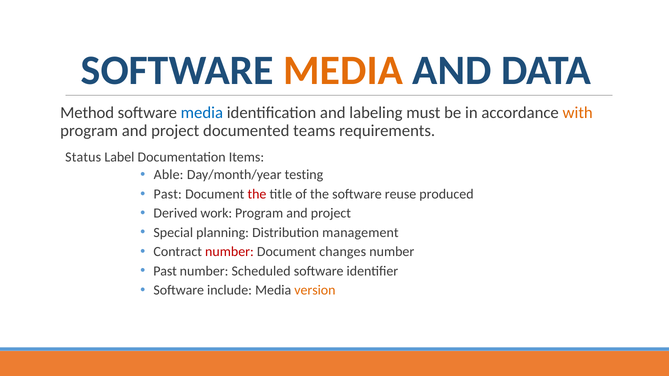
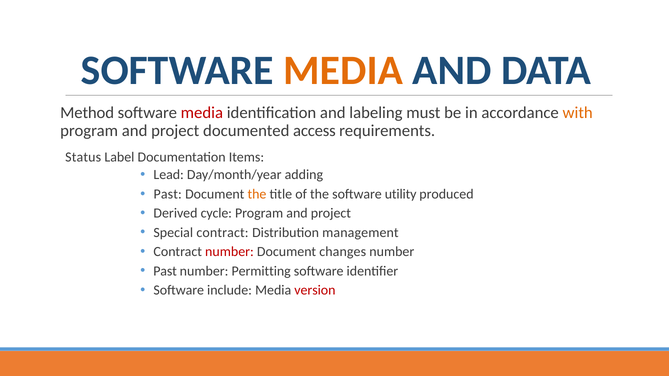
media at (202, 113) colour: blue -> red
teams: teams -> access
Able: Able -> Lead
testing: testing -> adding
the at (257, 194) colour: red -> orange
reuse: reuse -> utility
work: work -> cycle
Special planning: planning -> contract
Scheduled: Scheduled -> Permitting
version colour: orange -> red
